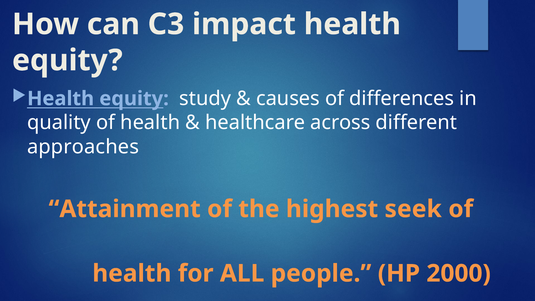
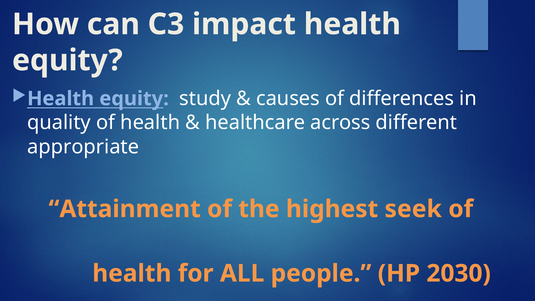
approaches: approaches -> appropriate
2000: 2000 -> 2030
